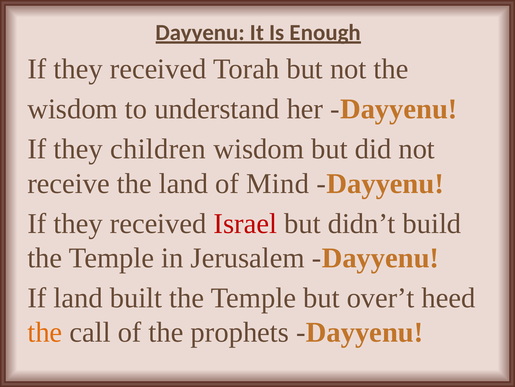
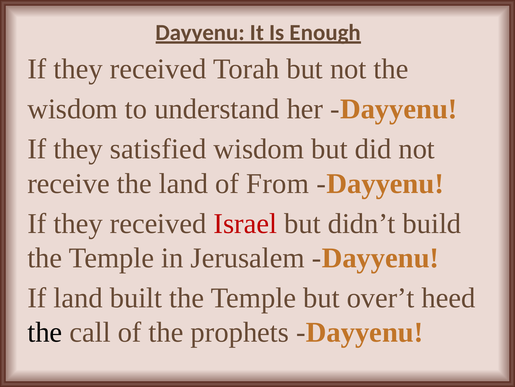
children: children -> satisfied
Mind: Mind -> From
the at (45, 332) colour: orange -> black
